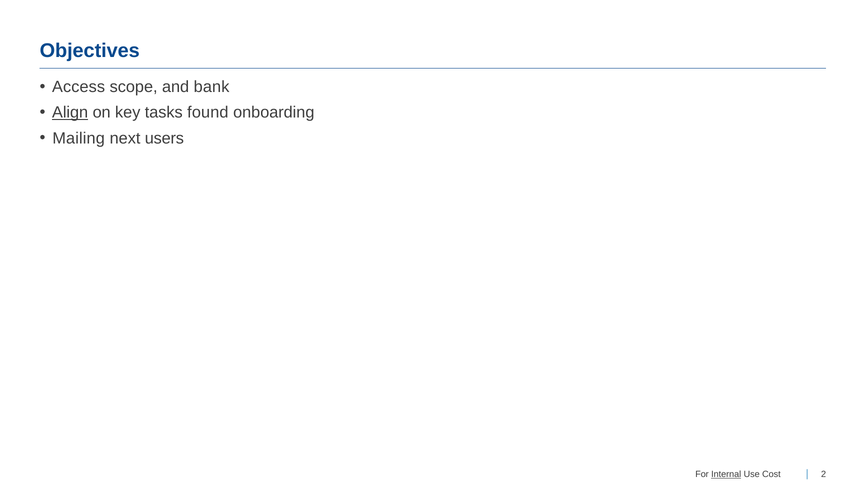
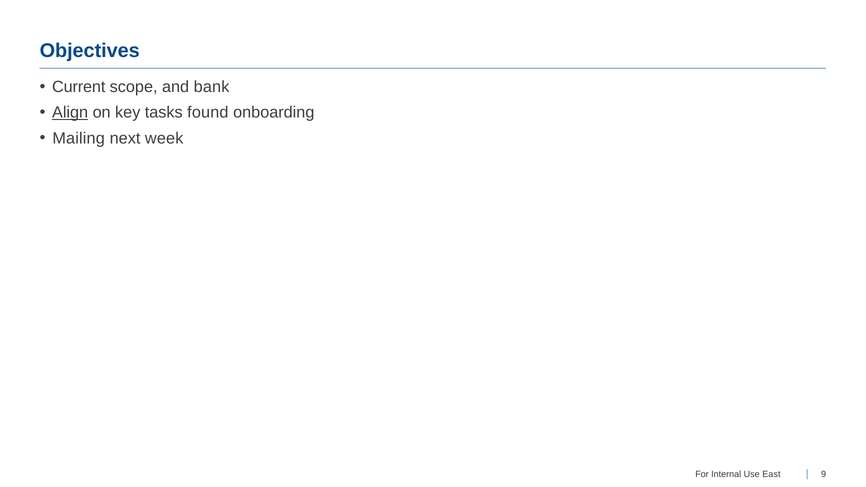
Access: Access -> Current
users: users -> week
Internal underline: present -> none
Cost: Cost -> East
2: 2 -> 9
